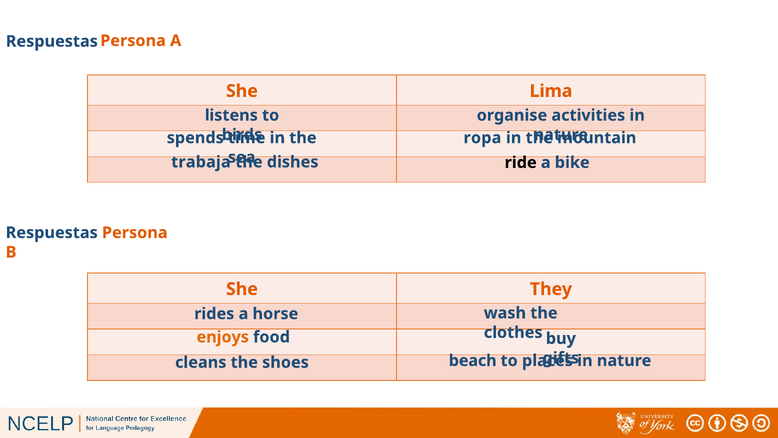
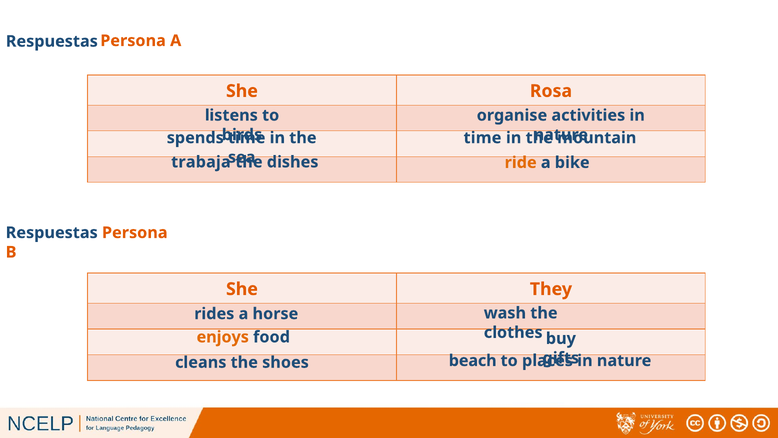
Lima: Lima -> Rosa
ropa at (482, 138): ropa -> time
ride colour: black -> orange
